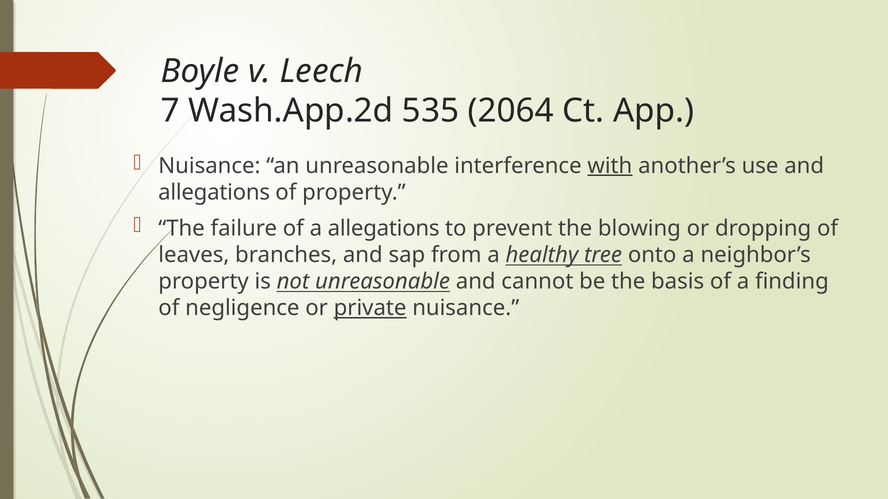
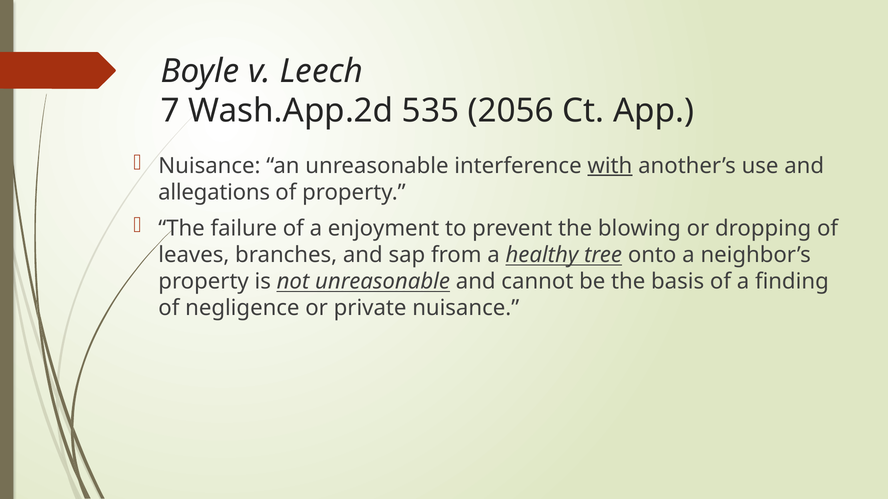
2064: 2064 -> 2056
a allegations: allegations -> enjoyment
private underline: present -> none
